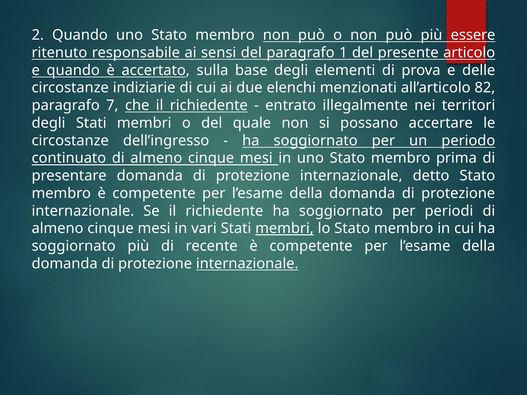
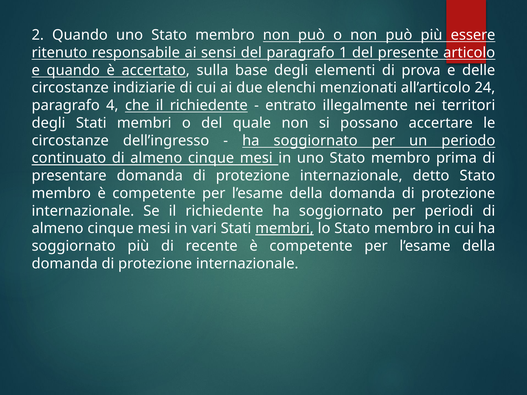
82: 82 -> 24
7: 7 -> 4
internazionale at (247, 264) underline: present -> none
